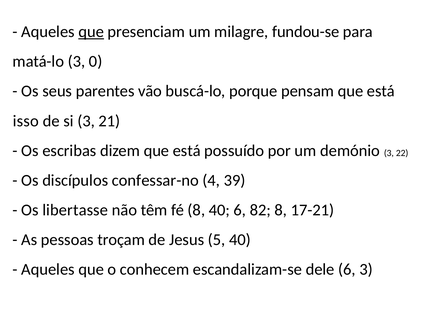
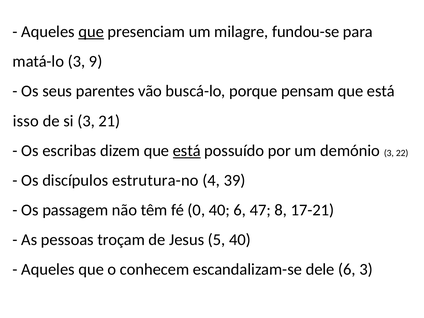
0: 0 -> 9
está at (187, 151) underline: none -> present
confessar-no: confessar-no -> estrutura-no
libertasse: libertasse -> passagem
fé 8: 8 -> 0
82: 82 -> 47
